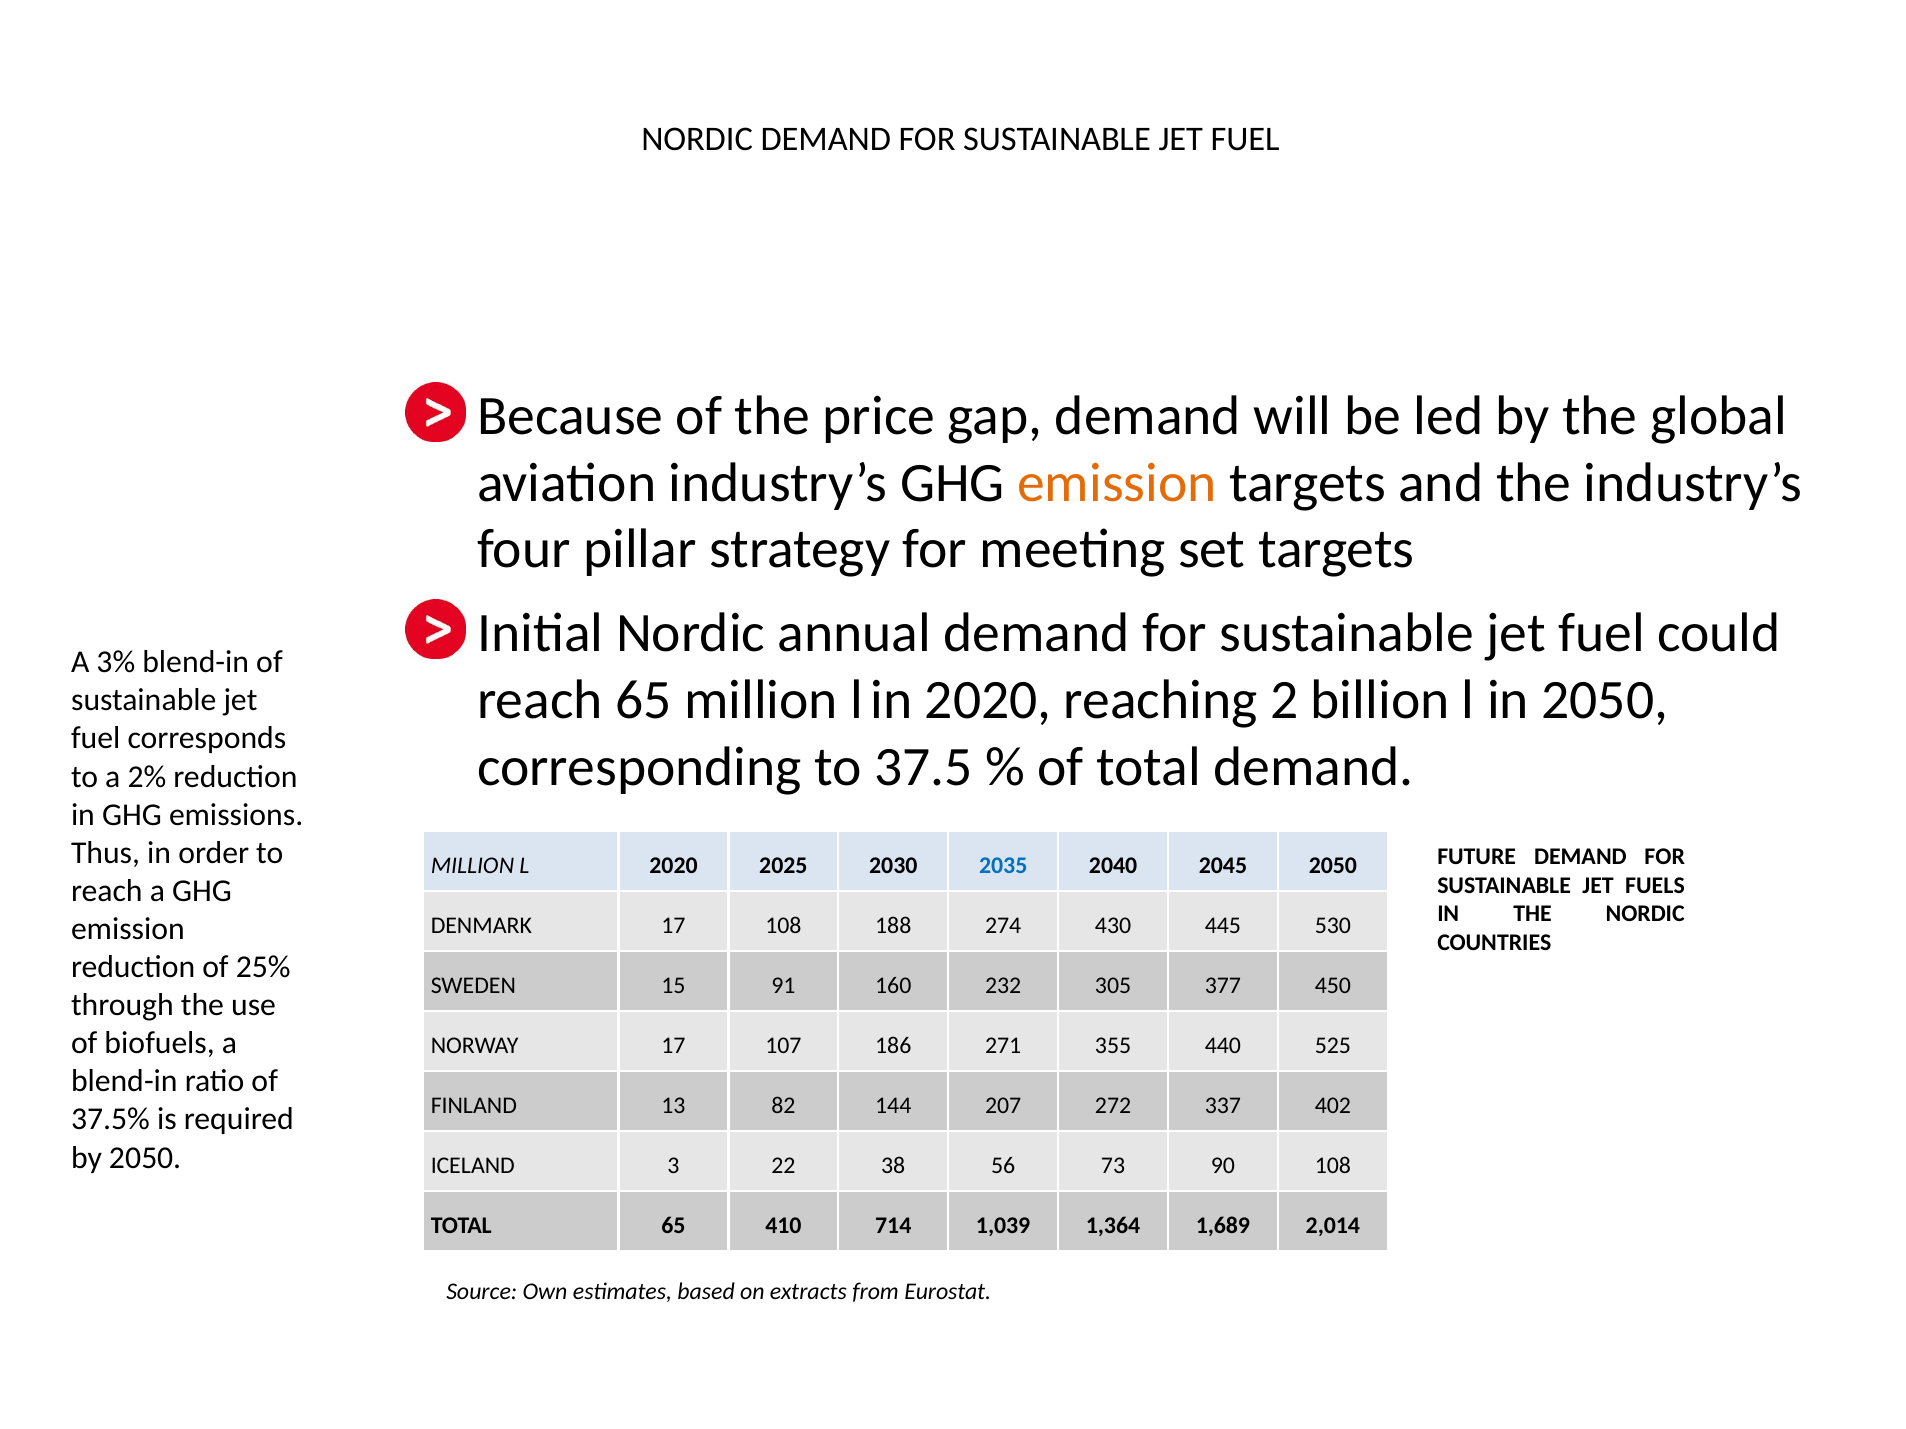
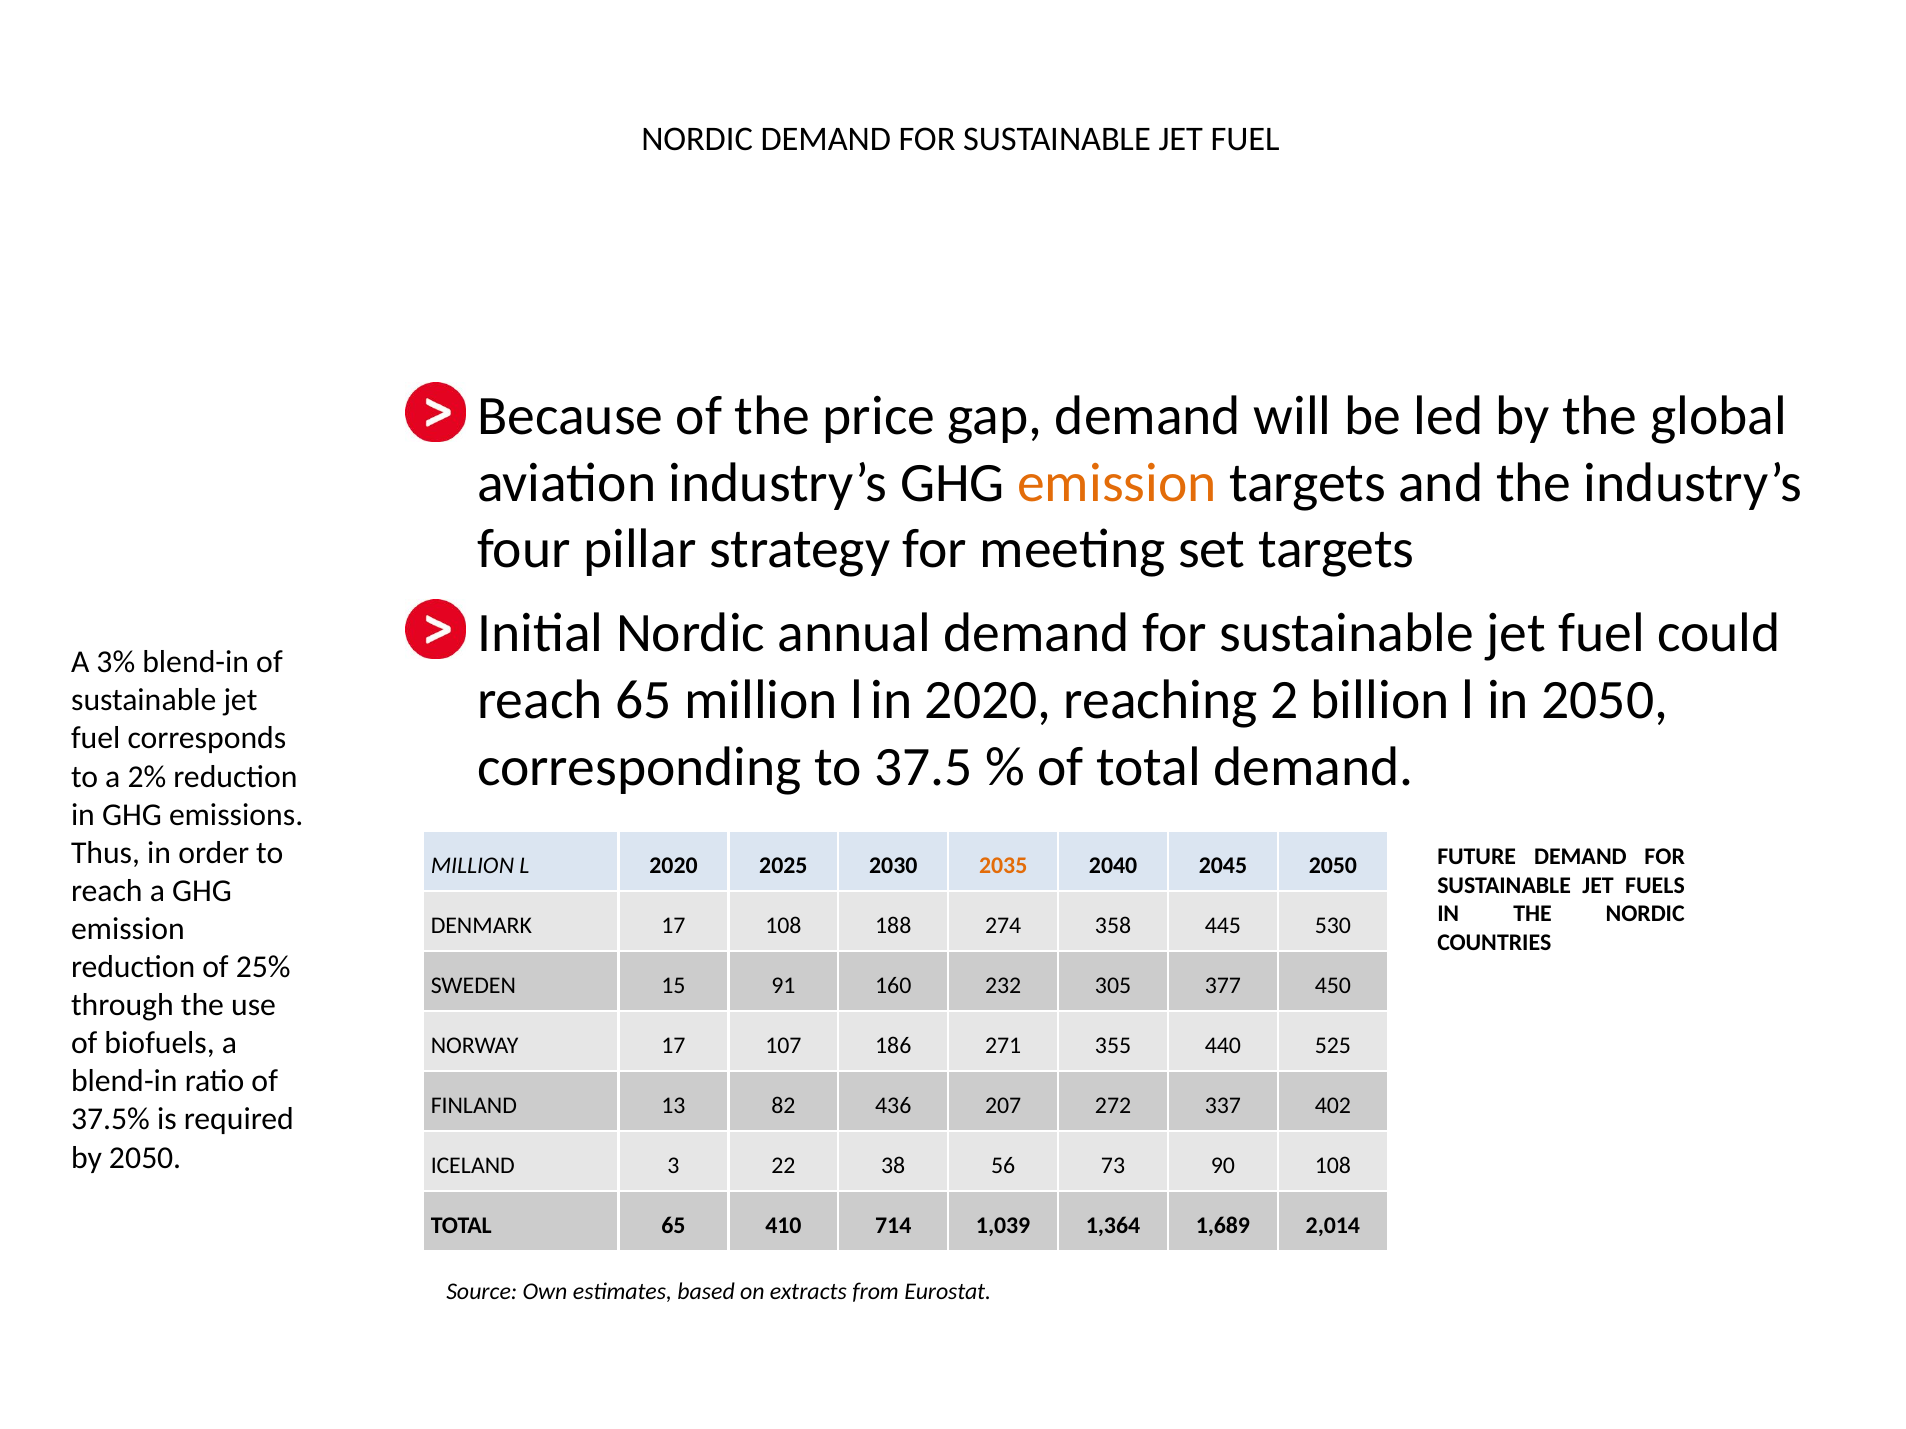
2035 colour: blue -> orange
430: 430 -> 358
144: 144 -> 436
